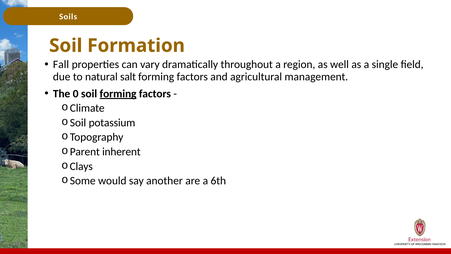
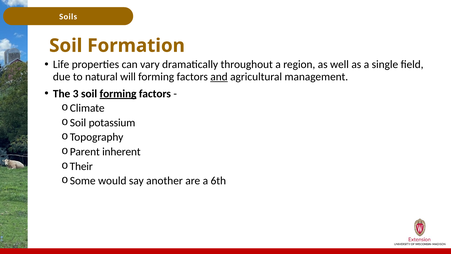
Fall: Fall -> Life
salt: salt -> will
and underline: none -> present
0: 0 -> 3
Clays: Clays -> Their
